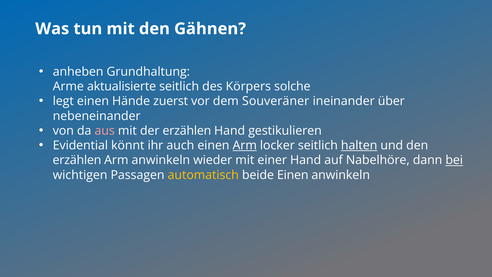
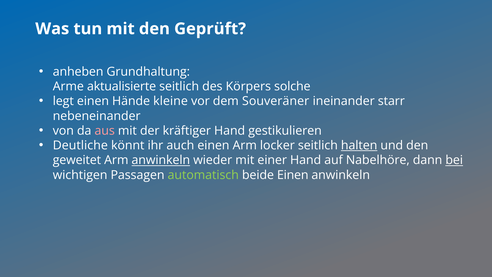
Gähnen: Gähnen -> Geprüft
zuerst: zuerst -> kleine
über: über -> starr
der erzählen: erzählen -> kräftiger
Evidential: Evidential -> Deutliche
Arm at (245, 145) underline: present -> none
erzählen at (77, 160): erzählen -> geweitet
anwinkeln at (161, 160) underline: none -> present
automatisch colour: yellow -> light green
